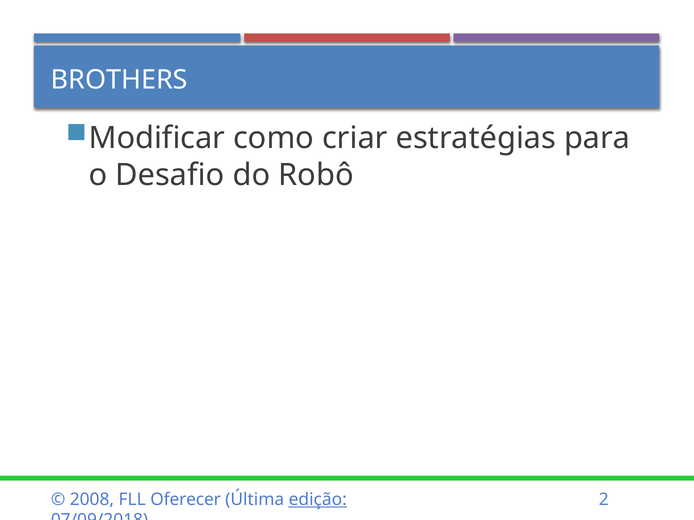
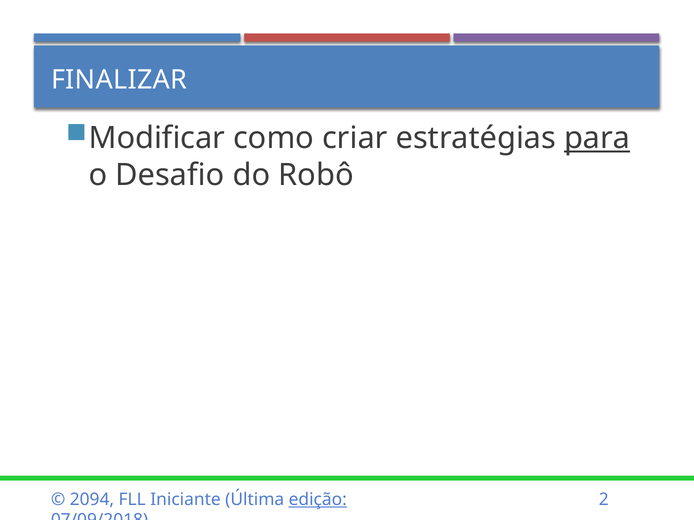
BROTHERS: BROTHERS -> FINALIZAR
para underline: none -> present
2008: 2008 -> 2094
Oferecer: Oferecer -> Iniciante
